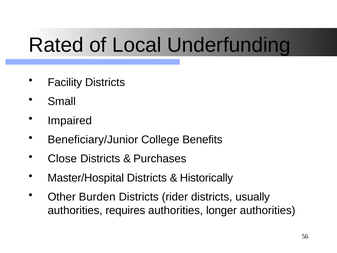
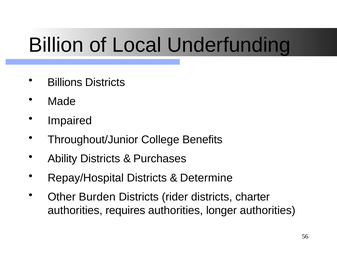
Rated: Rated -> Billion
Facility: Facility -> Billions
Small: Small -> Made
Beneficiary/Junior: Beneficiary/Junior -> Throughout/Junior
Close: Close -> Ability
Master/Hospital: Master/Hospital -> Repay/Hospital
Historically: Historically -> Determine
usually: usually -> charter
